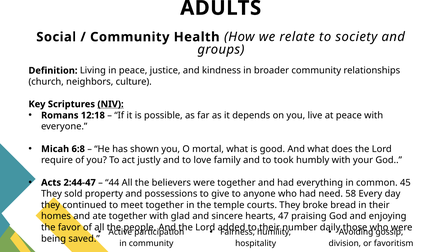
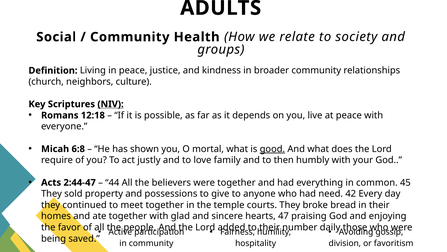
good underline: none -> present
took: took -> then
58: 58 -> 42
